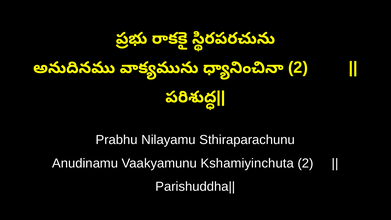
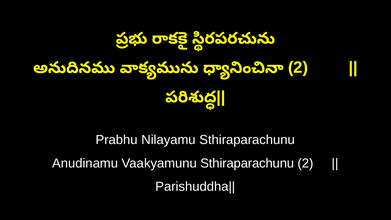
Vaakyamunu Kshamiyinchuta: Kshamiyinchuta -> Sthiraparachunu
